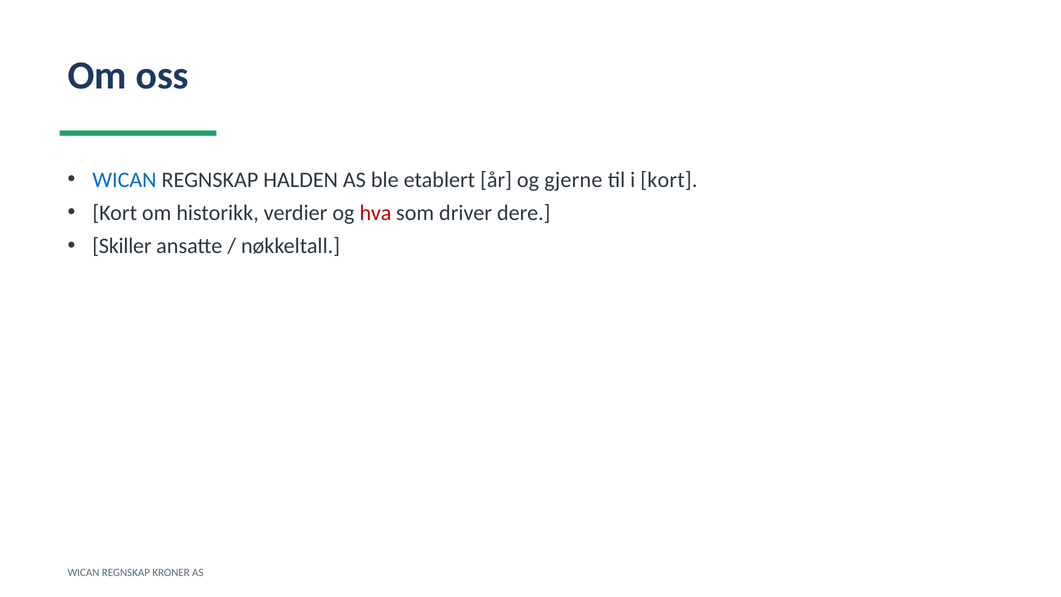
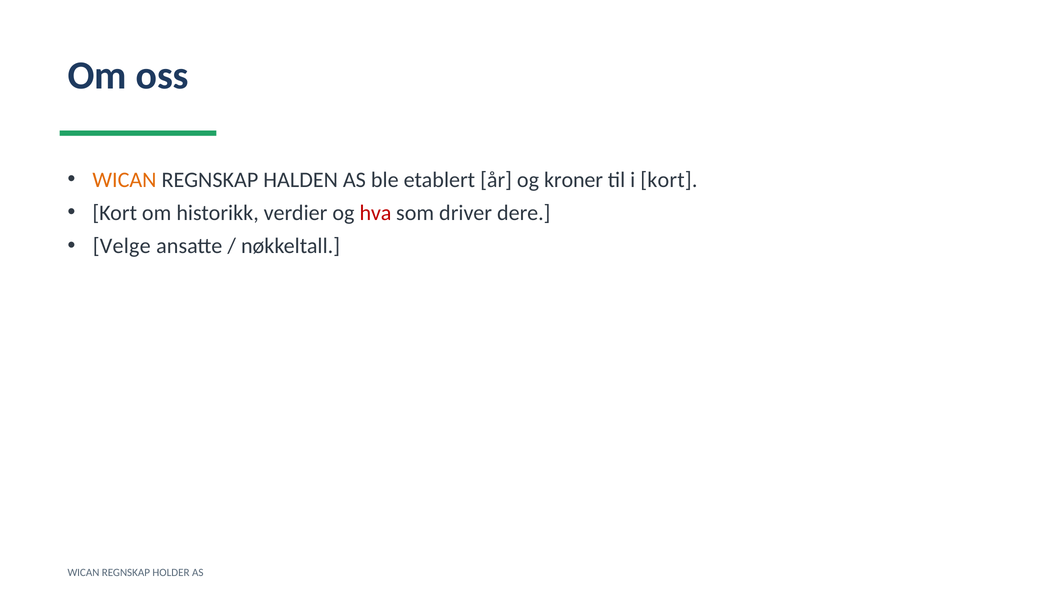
WICAN at (124, 180) colour: blue -> orange
gjerne: gjerne -> kroner
Skiller: Skiller -> Velge
KRONER: KRONER -> HOLDER
